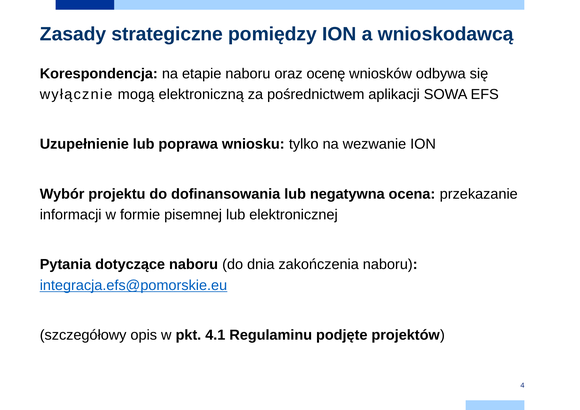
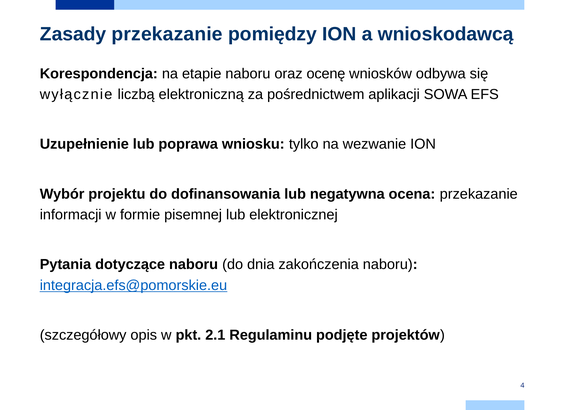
Zasady strategiczne: strategiczne -> przekazanie
mogą: mogą -> liczbą
4.1: 4.1 -> 2.1
